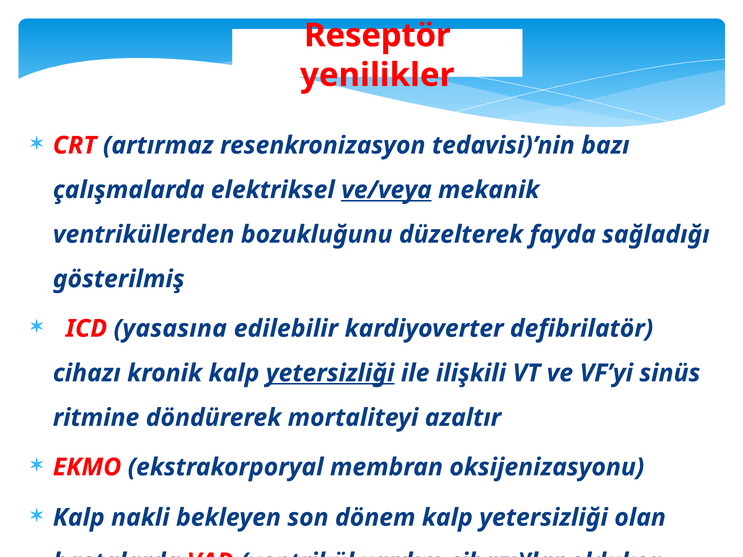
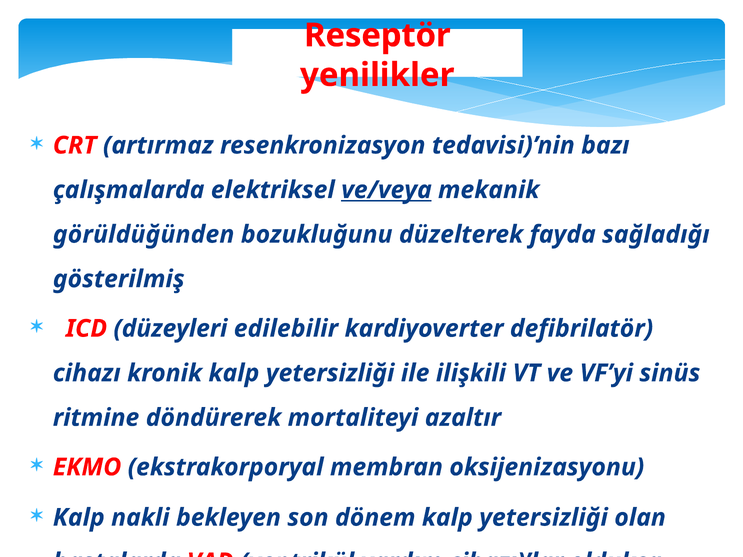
ventriküllerden: ventriküllerden -> görüldüğünden
yasasına: yasasına -> düzeyleri
yetersizliği at (330, 373) underline: present -> none
